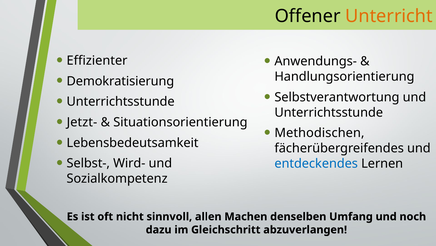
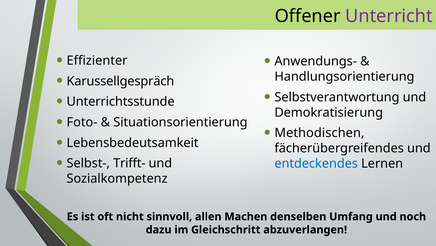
Unterricht colour: orange -> purple
Demokratisierung: Demokratisierung -> Karussellgespräch
Unterrichtsstunde at (329, 112): Unterrichtsstunde -> Demokratisierung
Jetzt-: Jetzt- -> Foto-
Wird-: Wird- -> Trifft-
